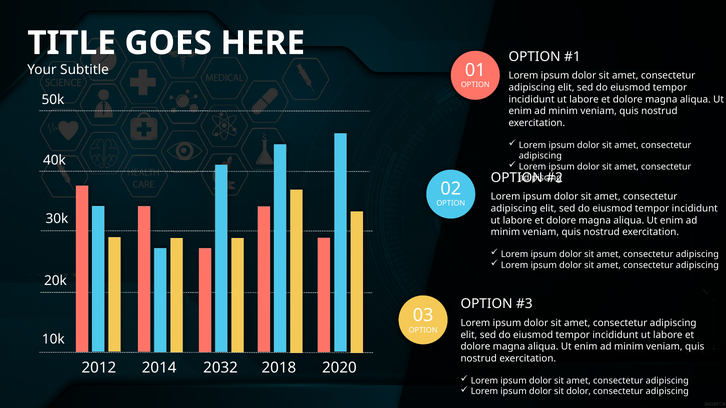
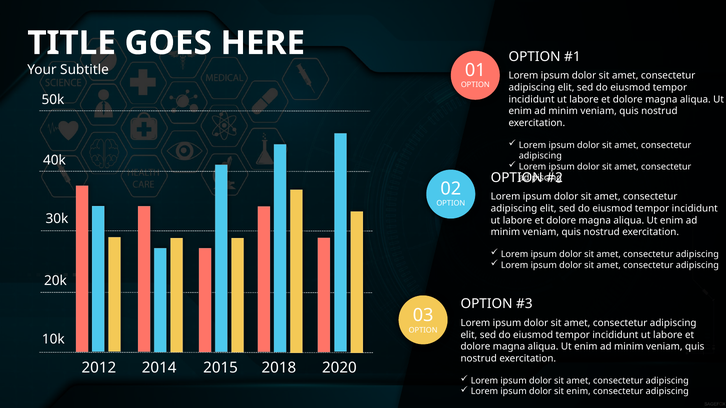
2032: 2032 -> 2015
sit dolor: dolor -> enim
